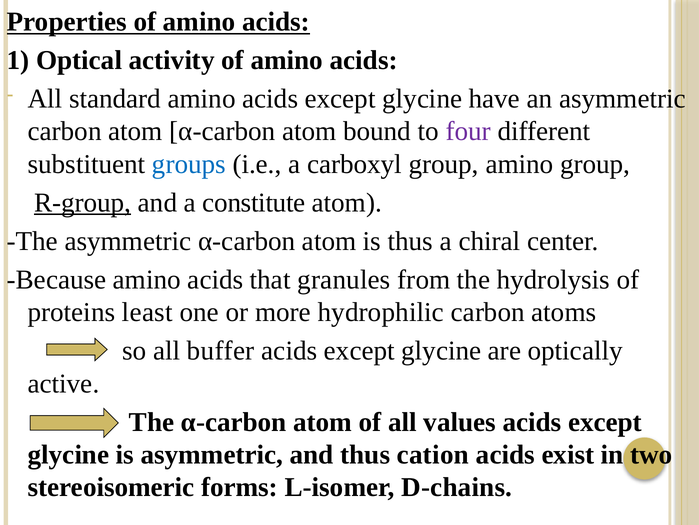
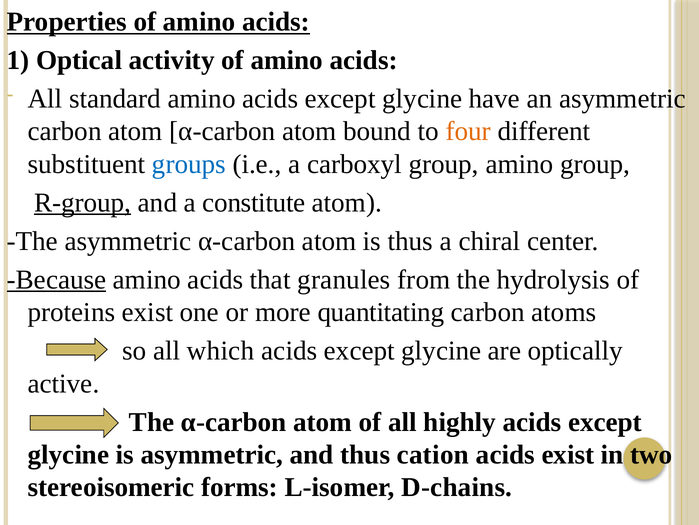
four colour: purple -> orange
Because underline: none -> present
proteins least: least -> exist
hydrophilic: hydrophilic -> quantitating
buffer: buffer -> which
values: values -> highly
